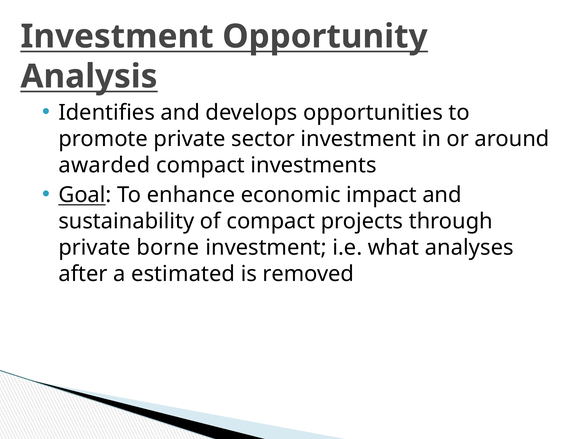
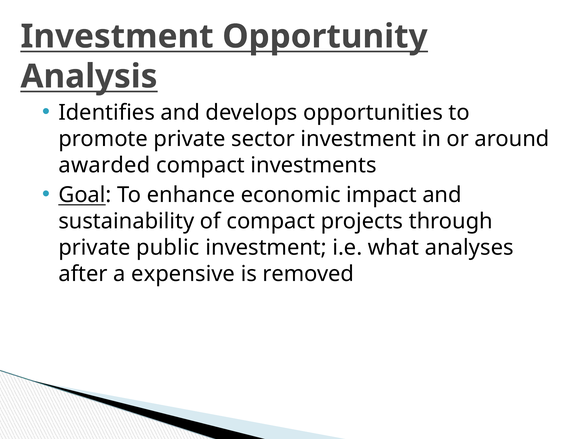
borne: borne -> public
estimated: estimated -> expensive
